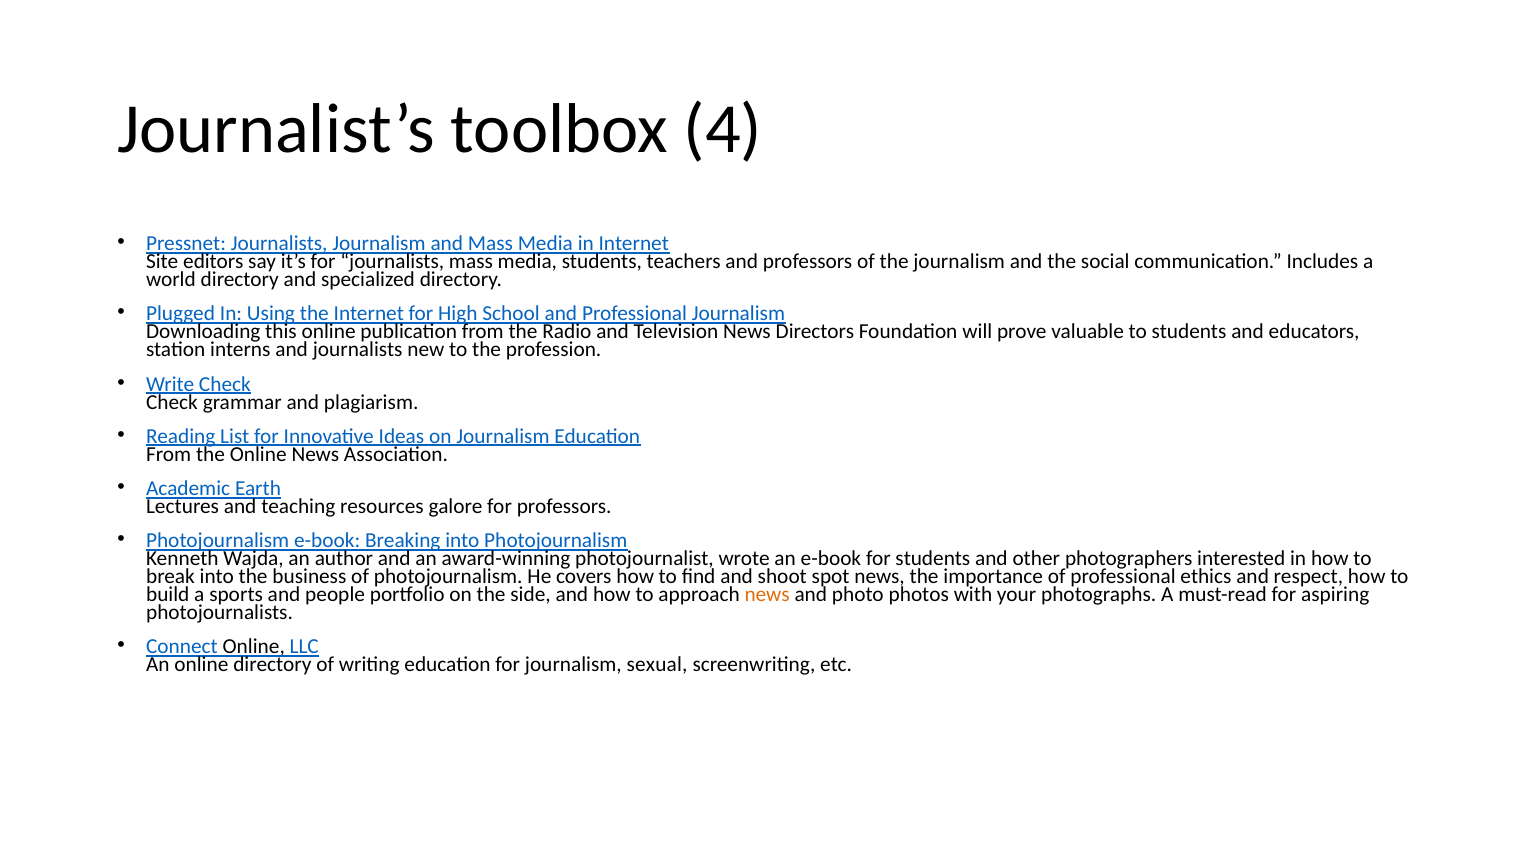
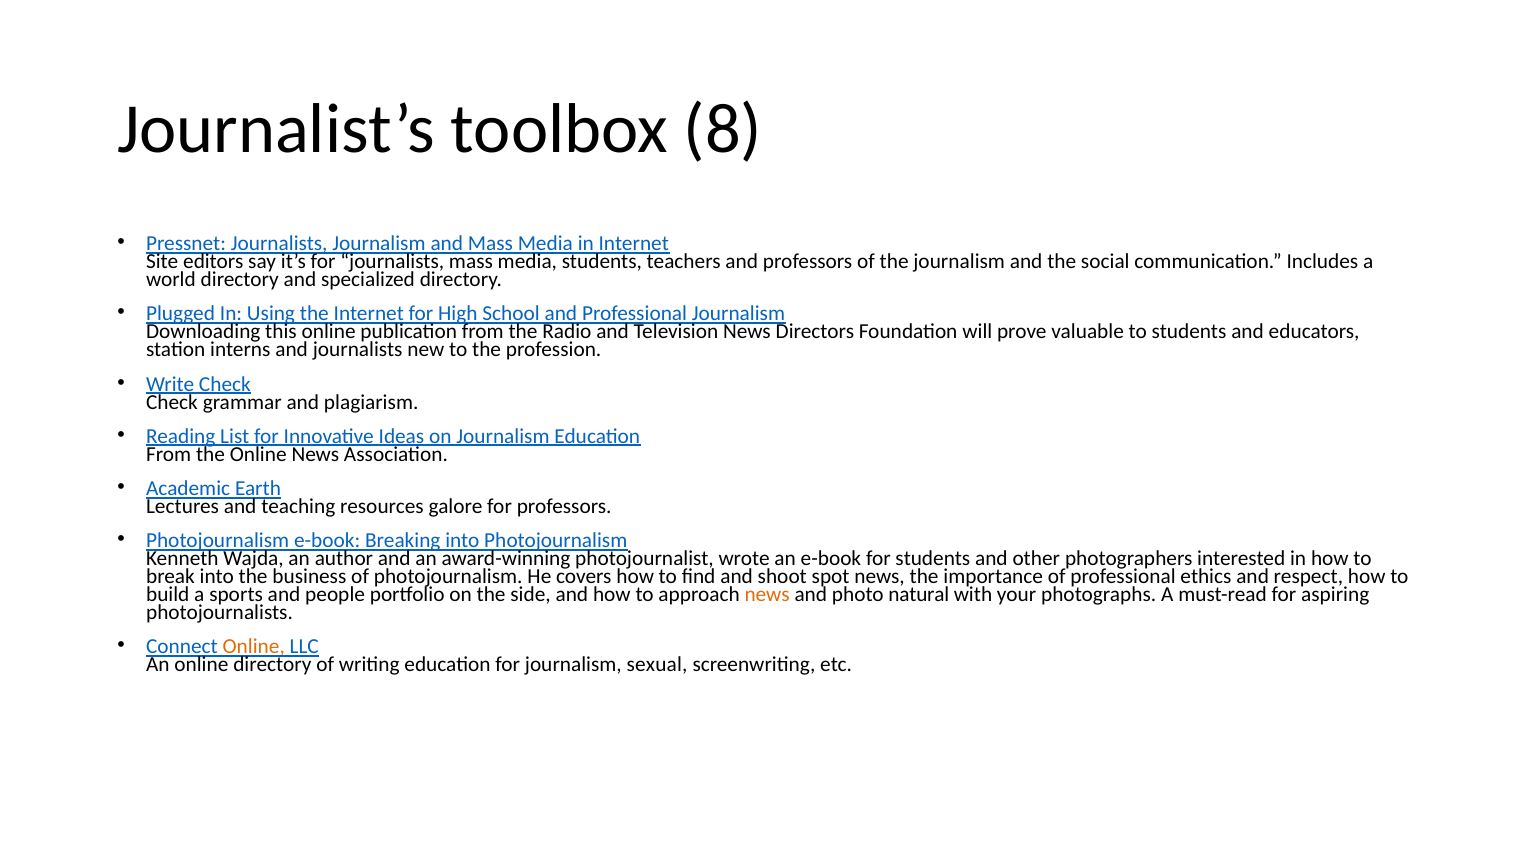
4: 4 -> 8
photos: photos -> natural
Online at (254, 647) colour: black -> orange
